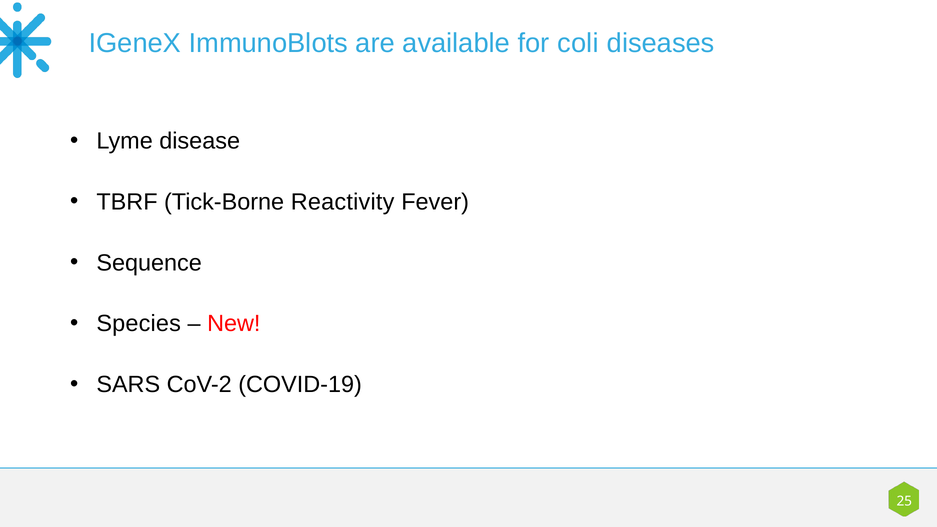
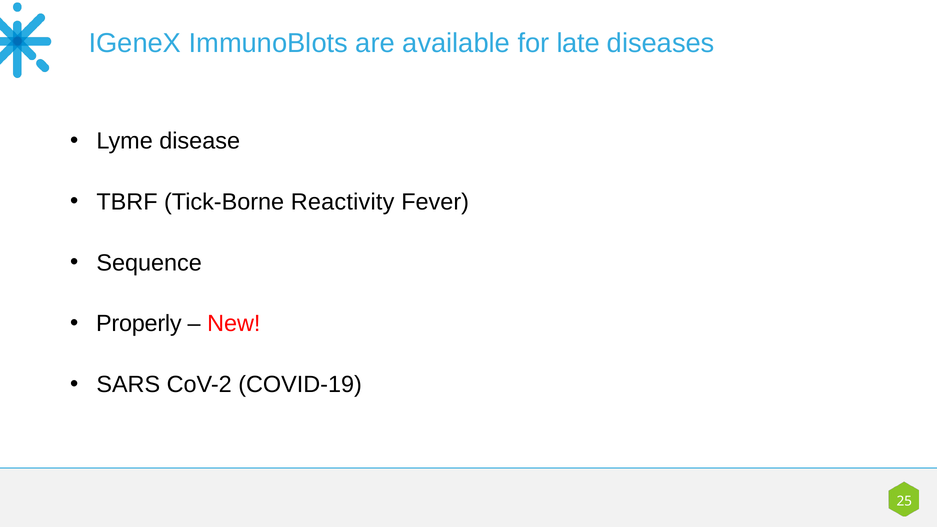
coli: coli -> late
Species: Species -> Properly
